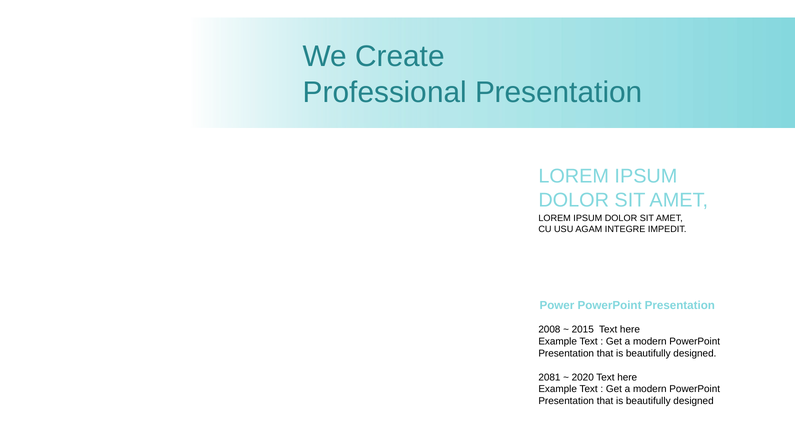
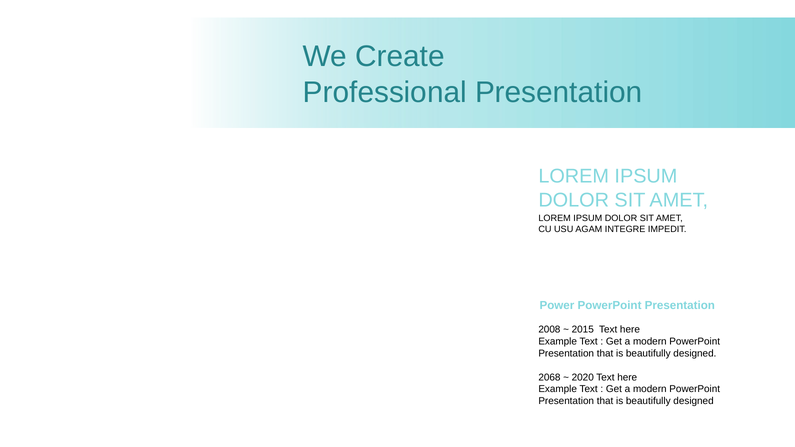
2081: 2081 -> 2068
